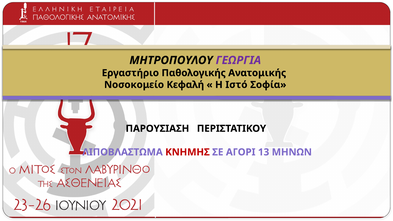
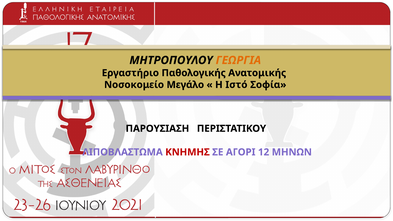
ΓΕΩΡΓΙΑ colour: purple -> orange
Κεφαλή: Κεφαλή -> Μεγάλο
13: 13 -> 12
